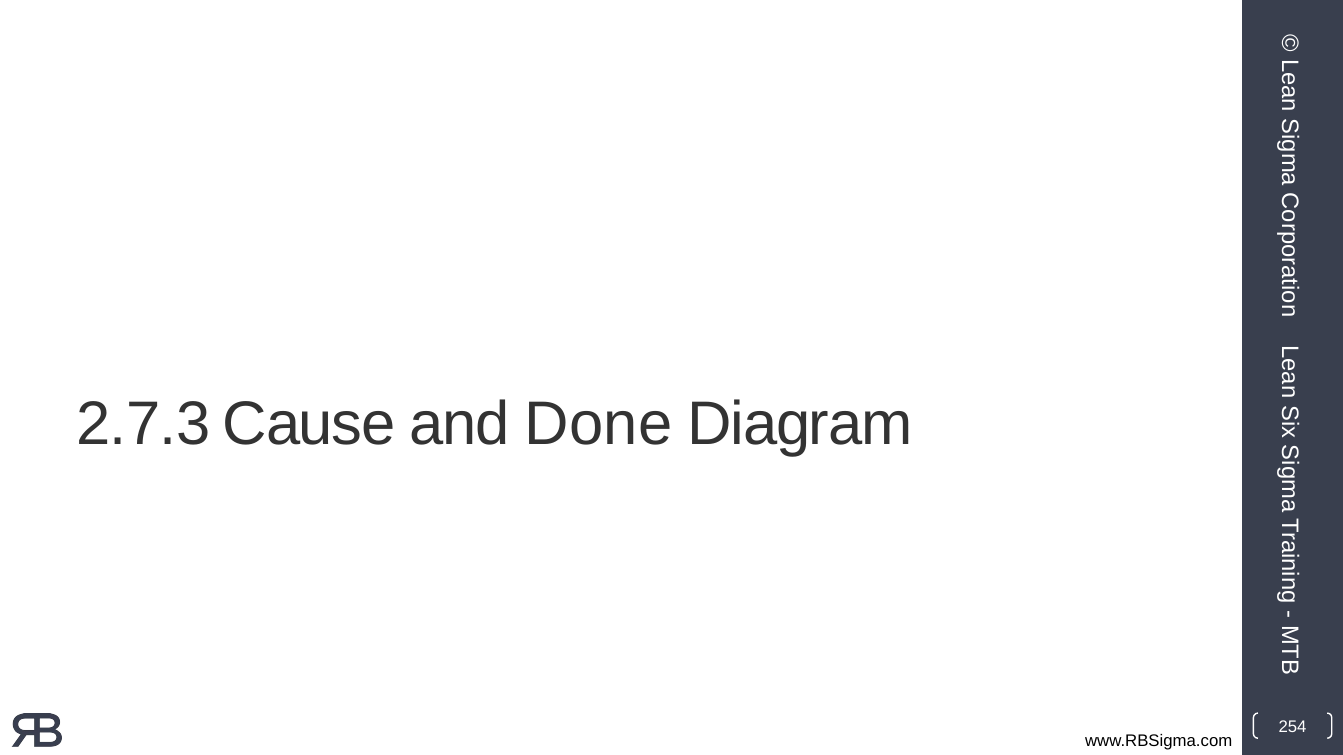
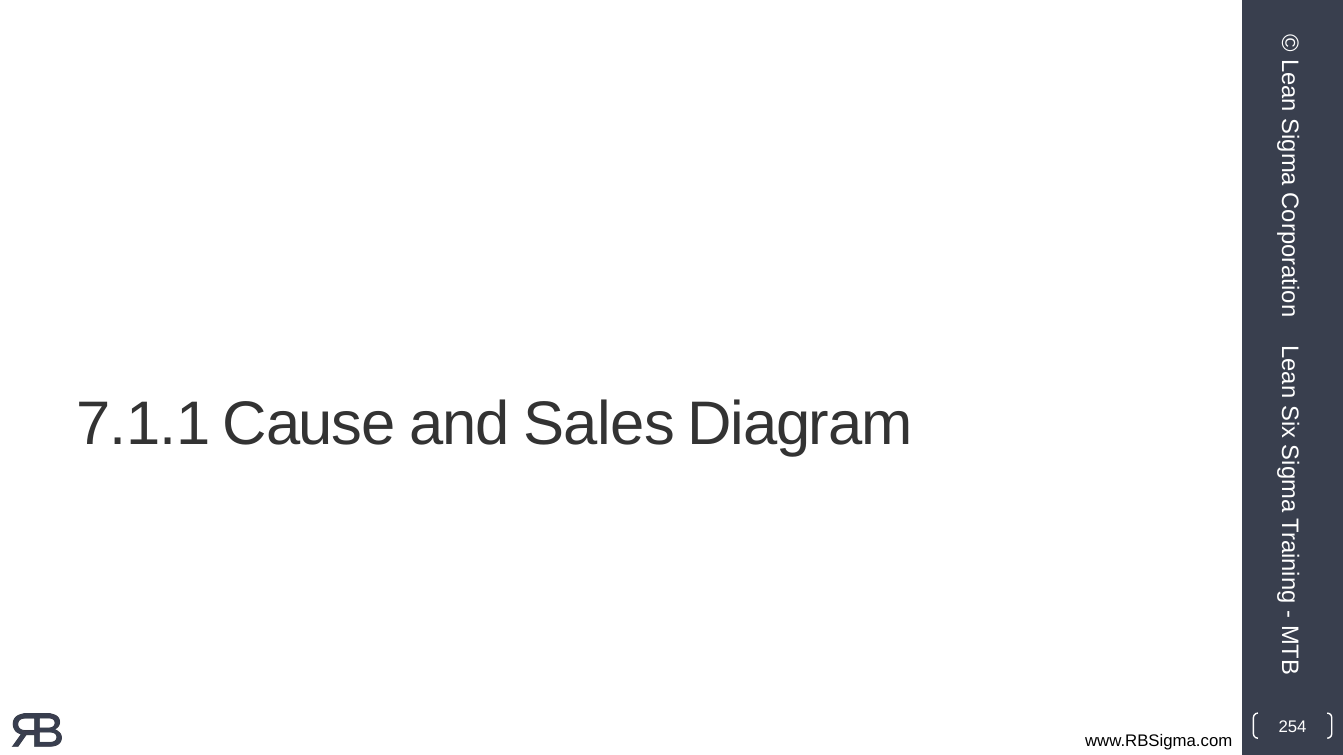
2.7.3: 2.7.3 -> 7.1.1
Done: Done -> Sales
